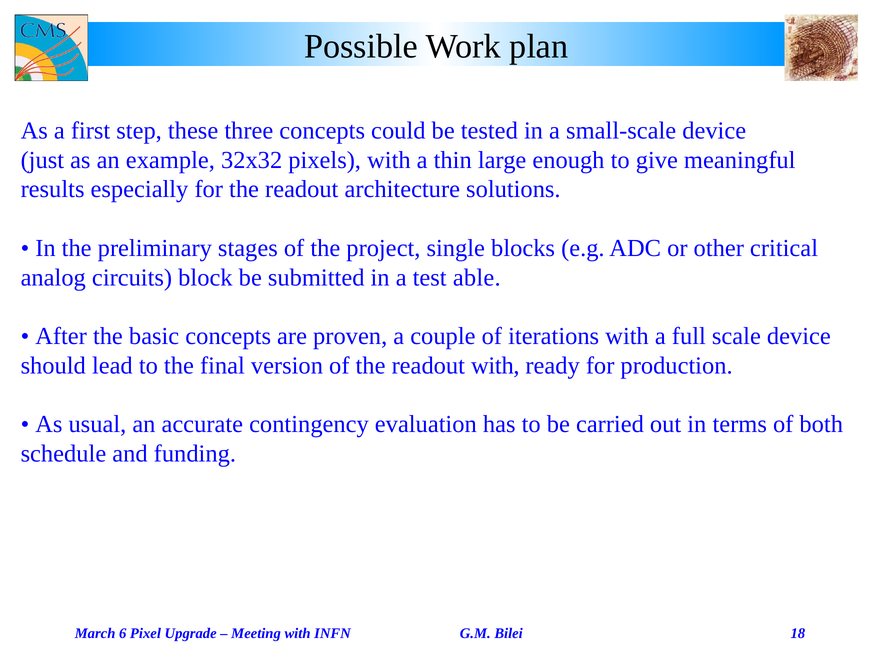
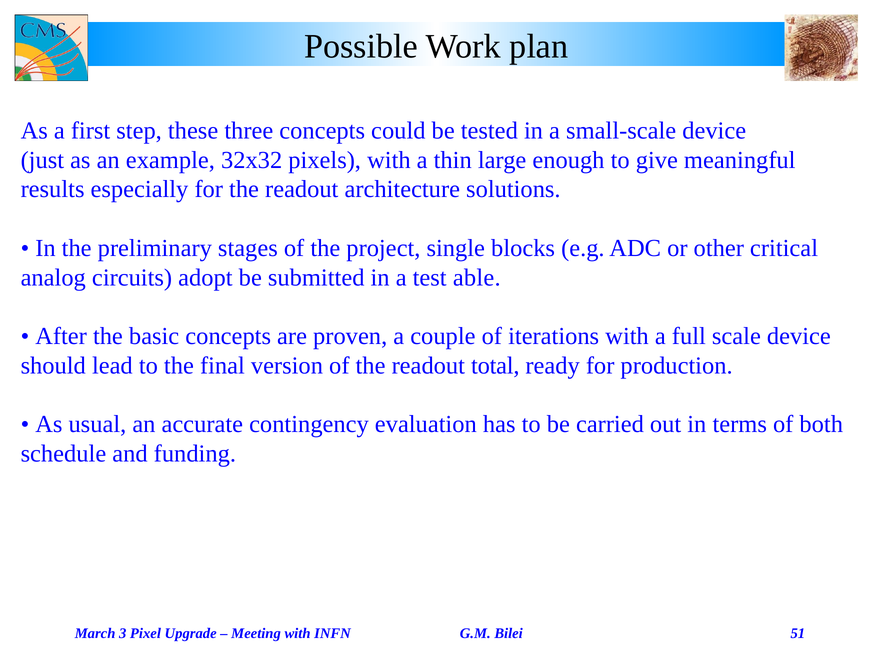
block: block -> adopt
readout with: with -> total
6: 6 -> 3
18: 18 -> 51
